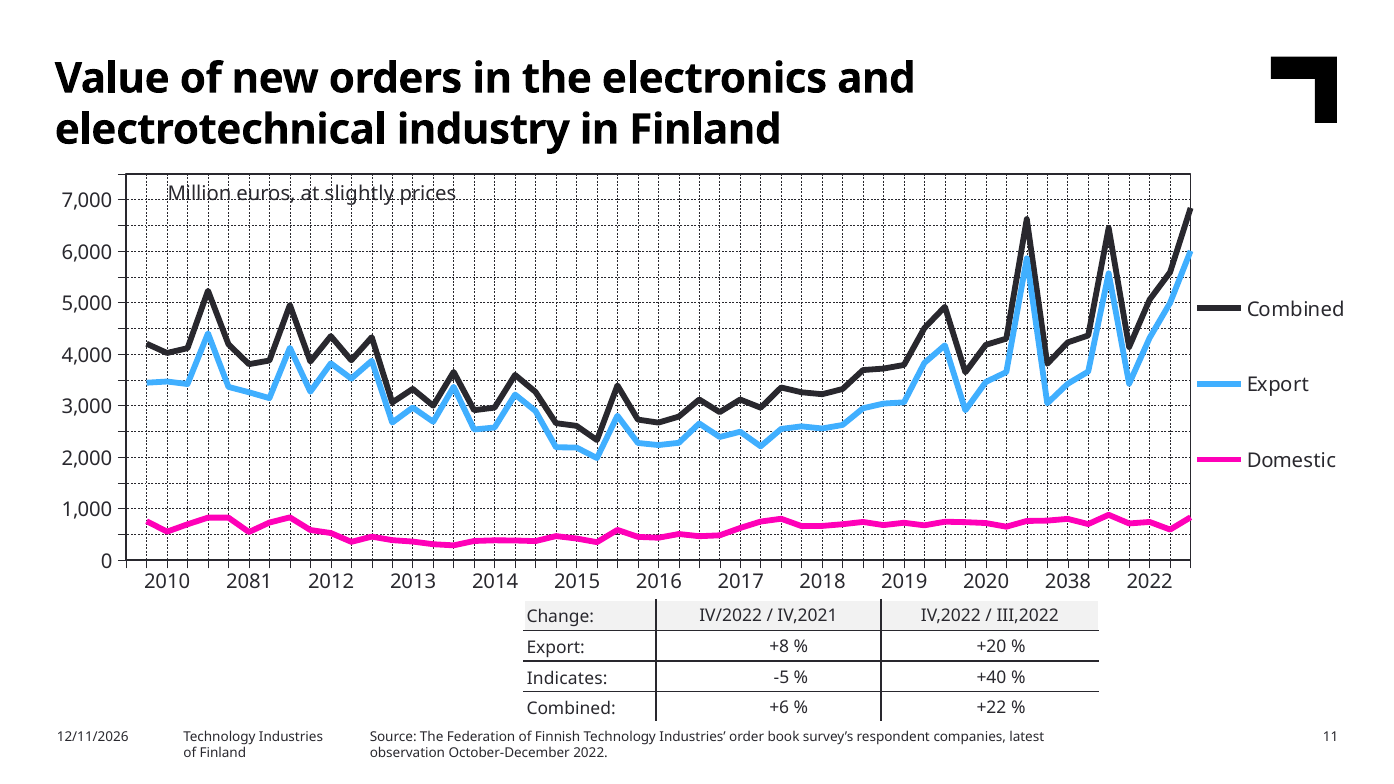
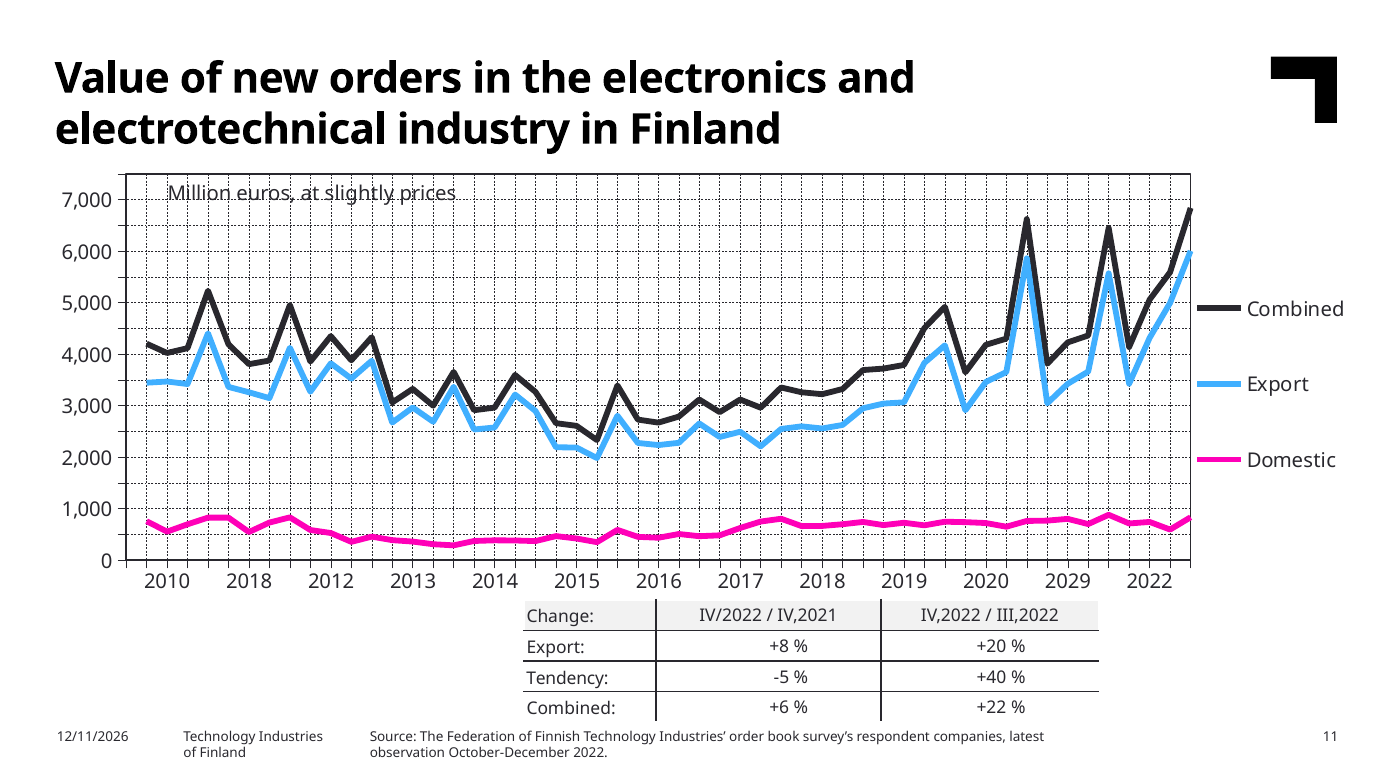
2010 2081: 2081 -> 2018
2038: 2038 -> 2029
Indicates: Indicates -> Tendency
